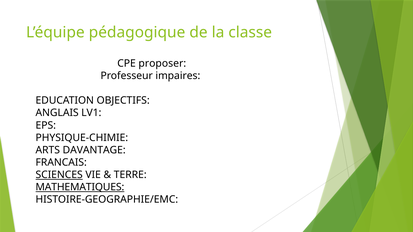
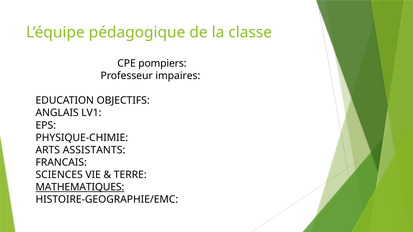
proposer: proposer -> pompiers
DAVANTAGE: DAVANTAGE -> ASSISTANTS
SCIENCES underline: present -> none
